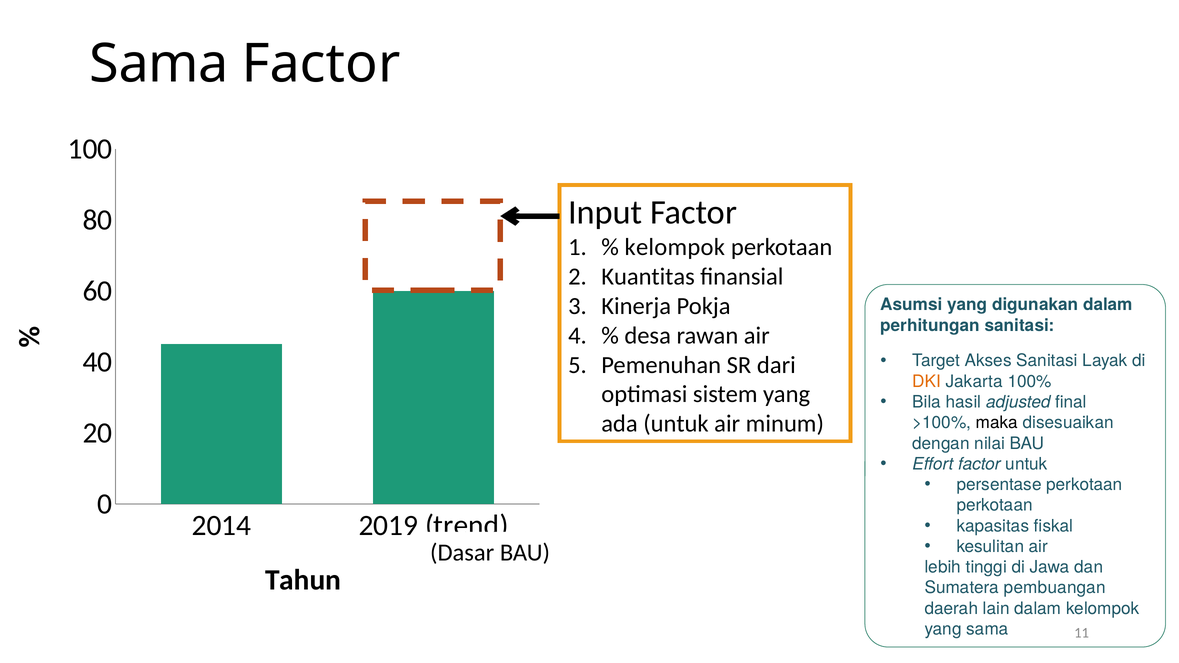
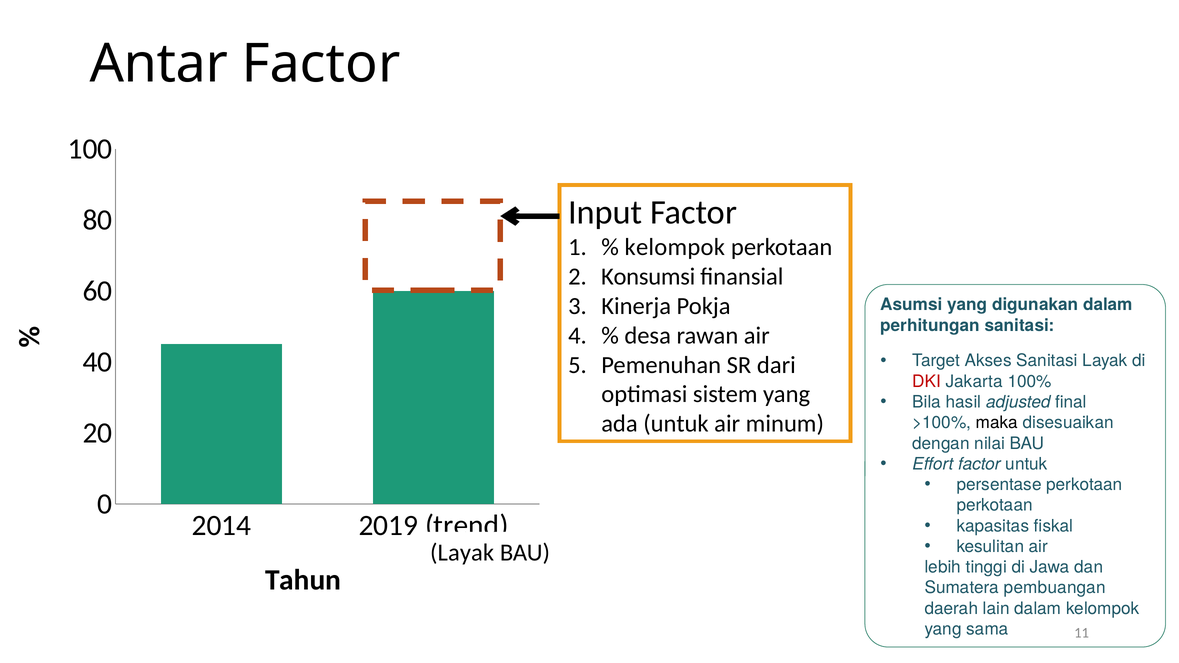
Sama at (159, 64): Sama -> Antar
Kuantitas: Kuantitas -> Konsumsi
DKI colour: orange -> red
Dasar at (462, 553): Dasar -> Layak
